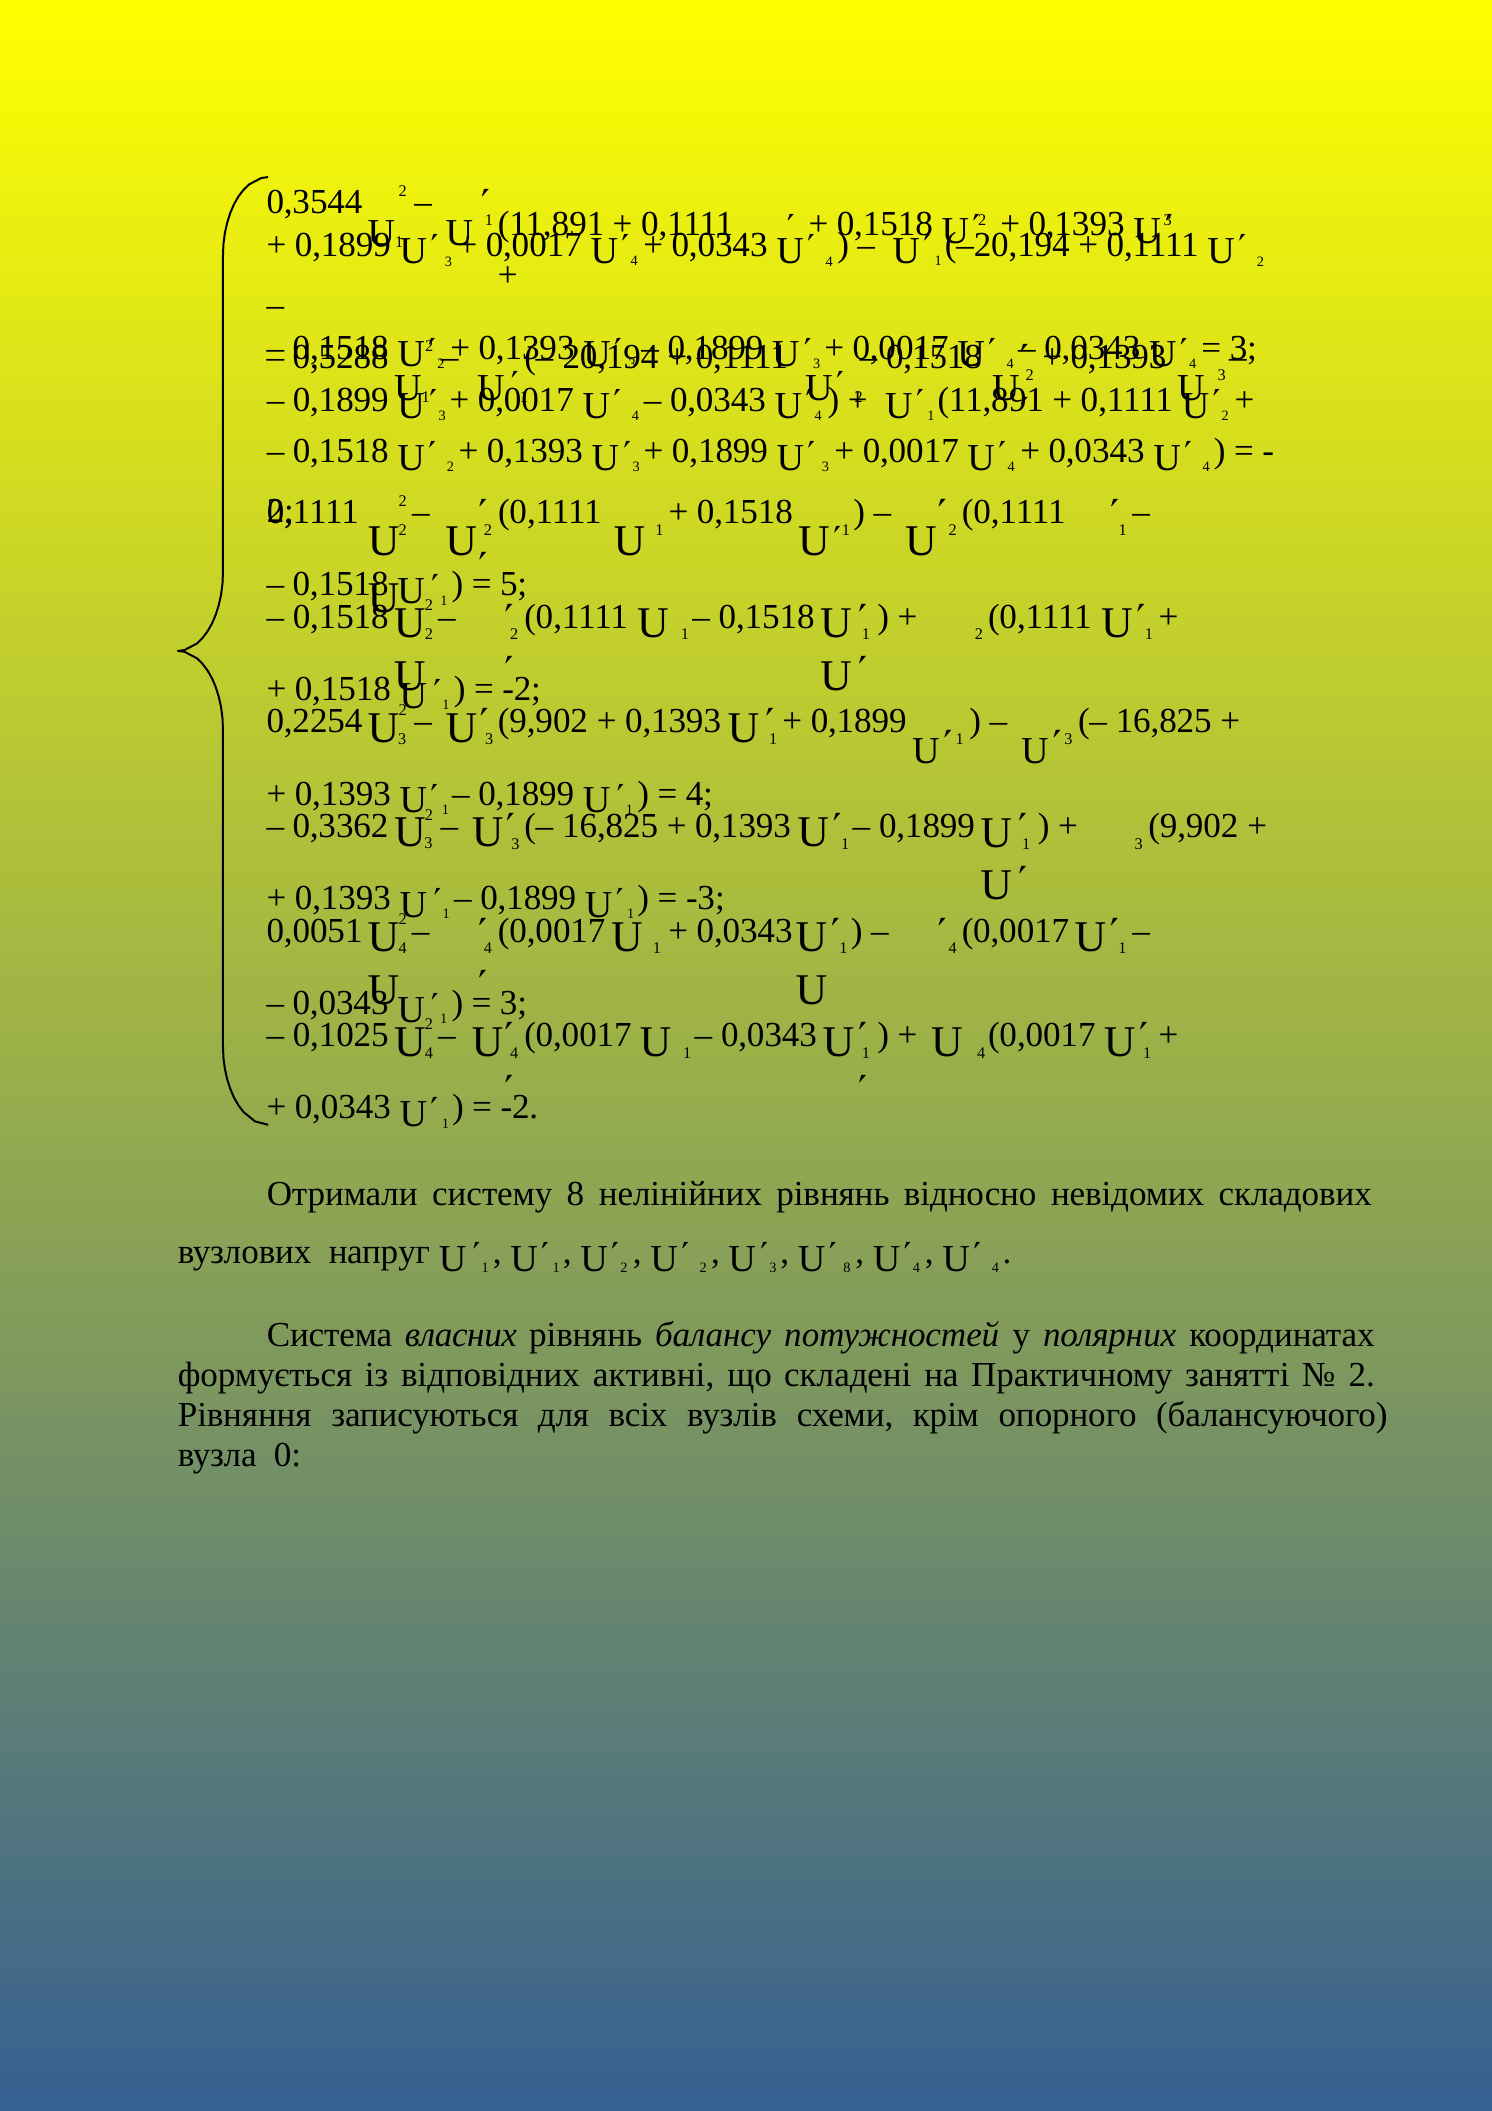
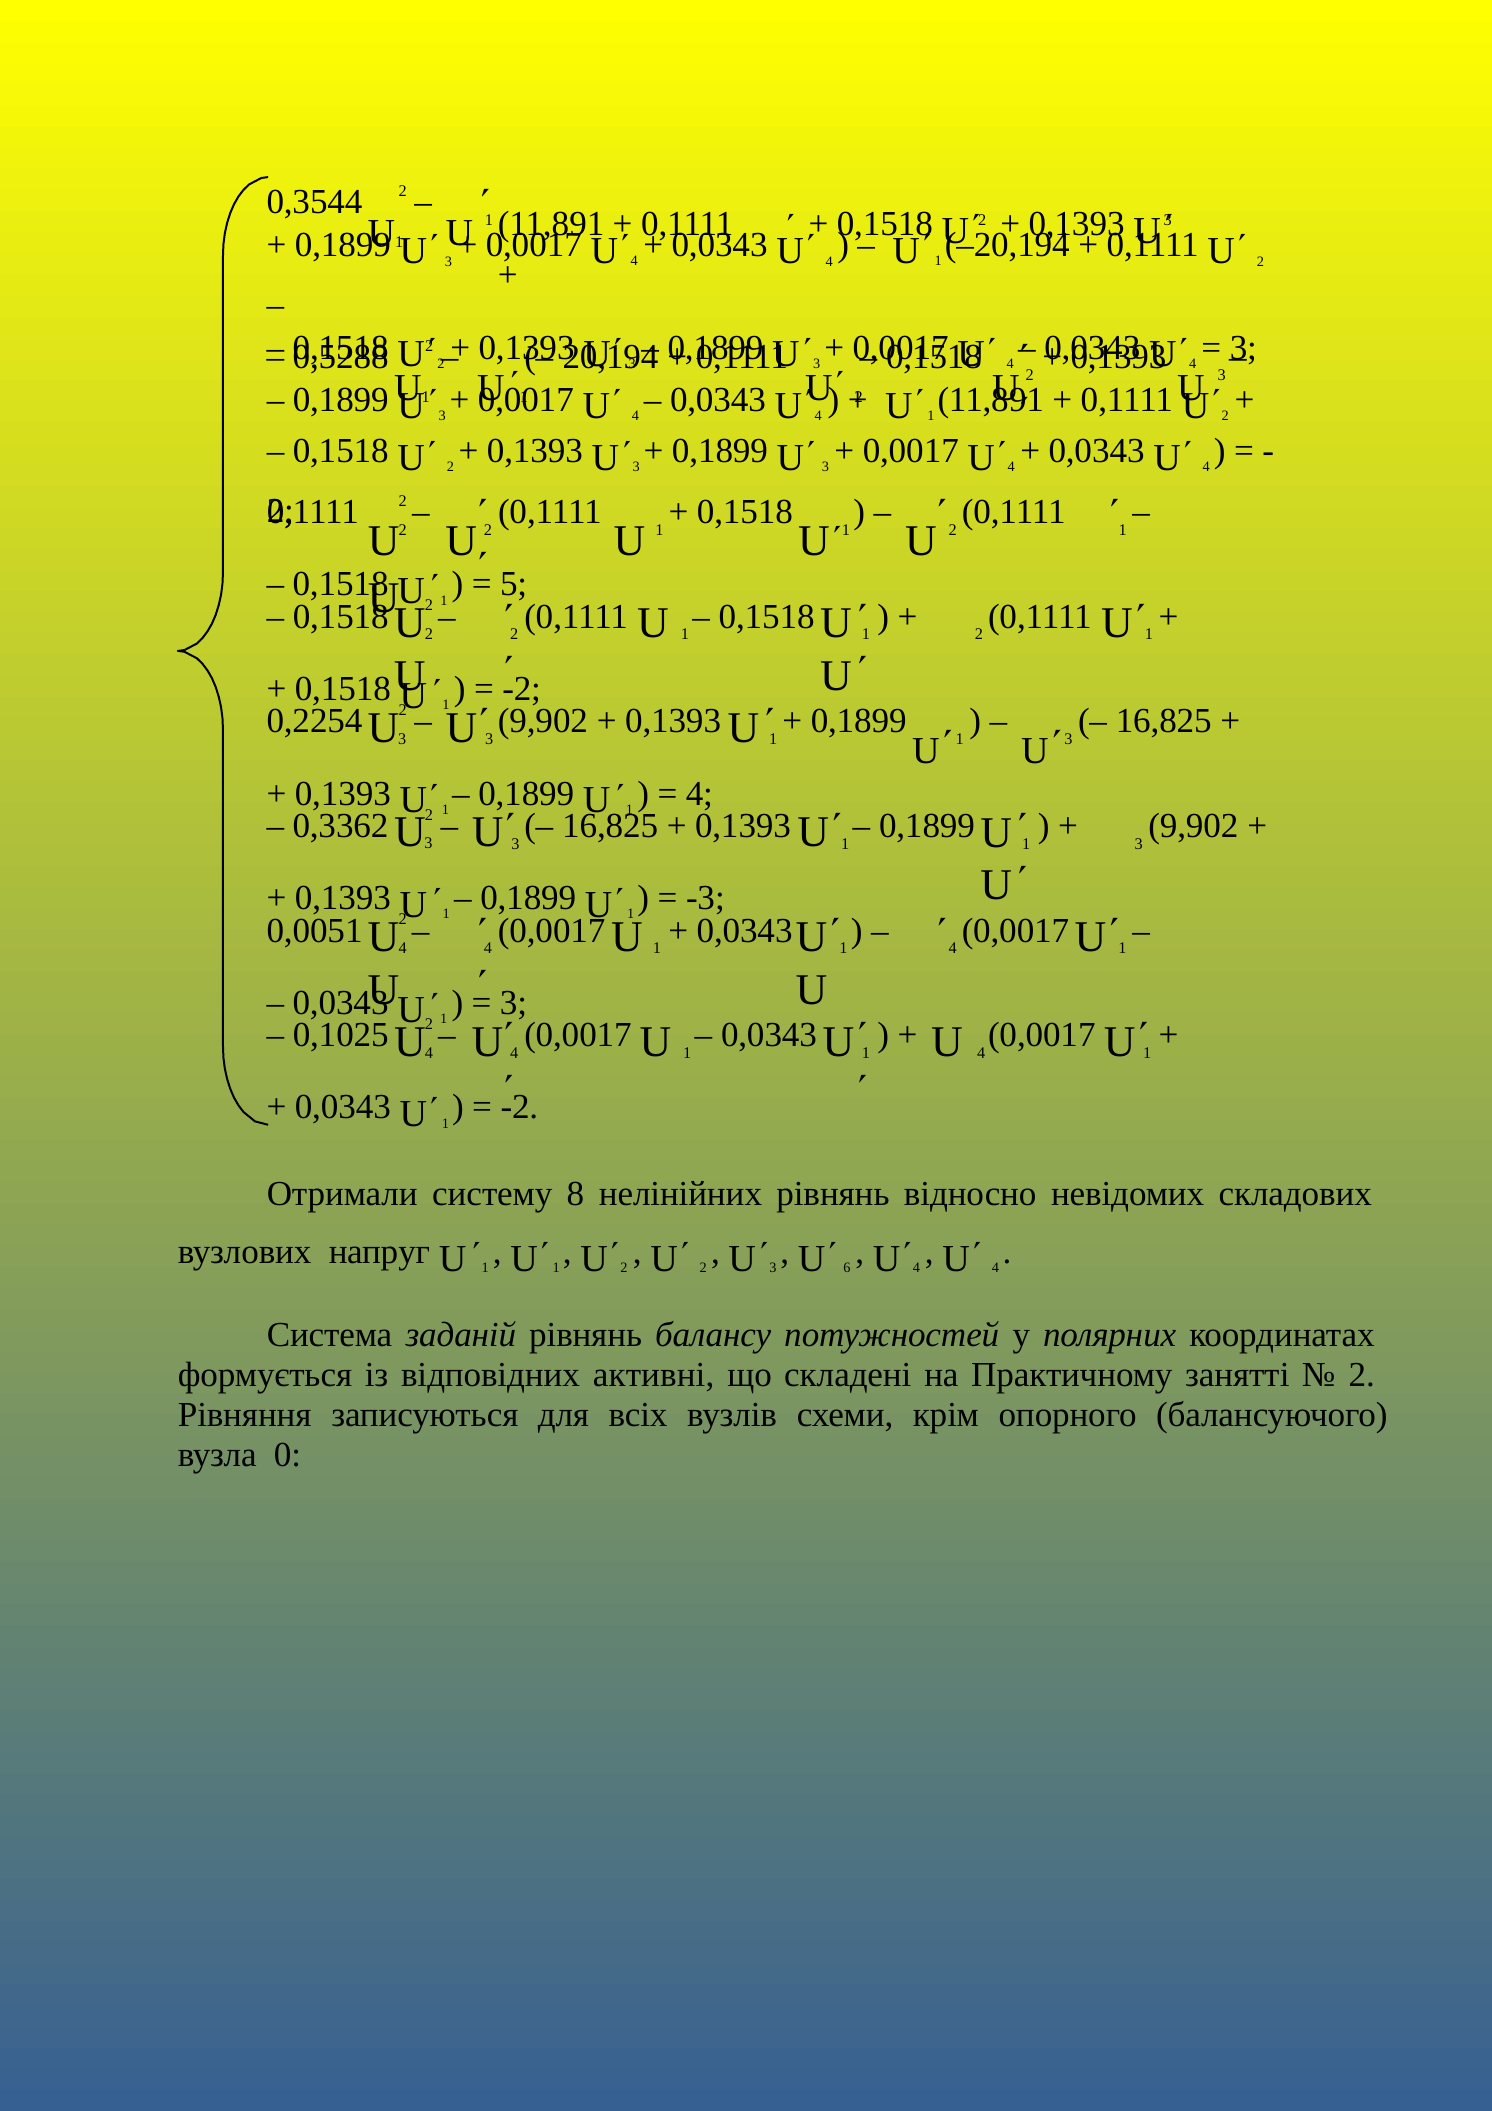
U 8: 8 -> 6
власних: власних -> заданій
